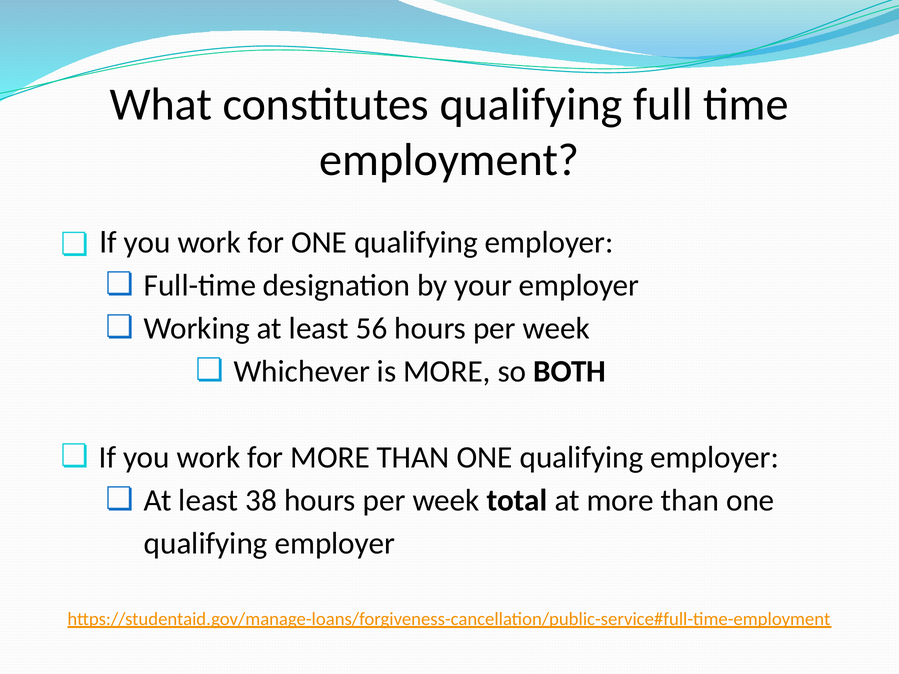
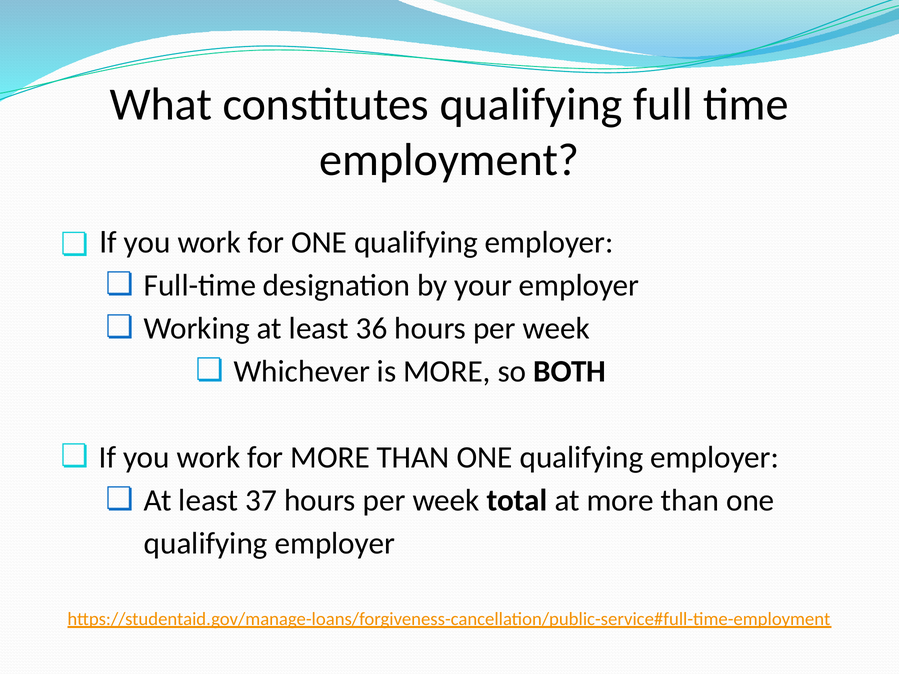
56: 56 -> 36
38: 38 -> 37
